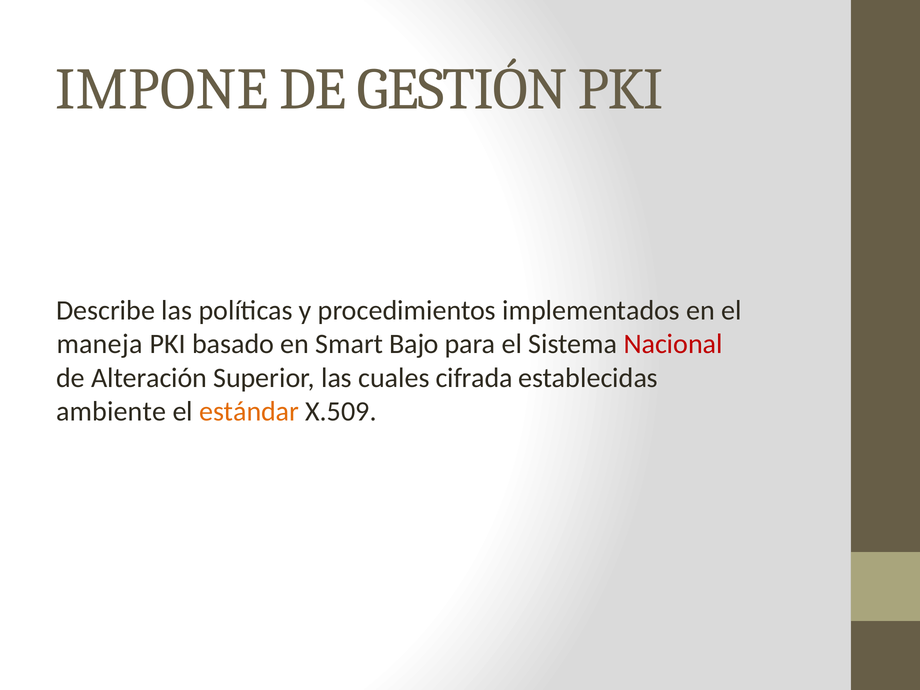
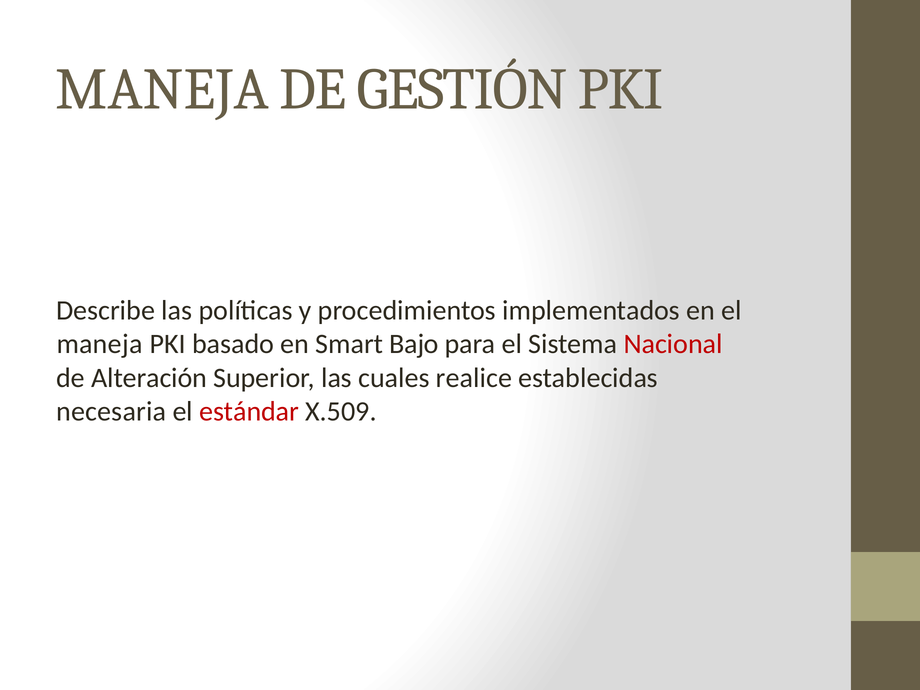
IMPONE at (162, 89): IMPONE -> MANEJA
cifrada: cifrada -> realice
ambiente: ambiente -> necesaria
estándar colour: orange -> red
